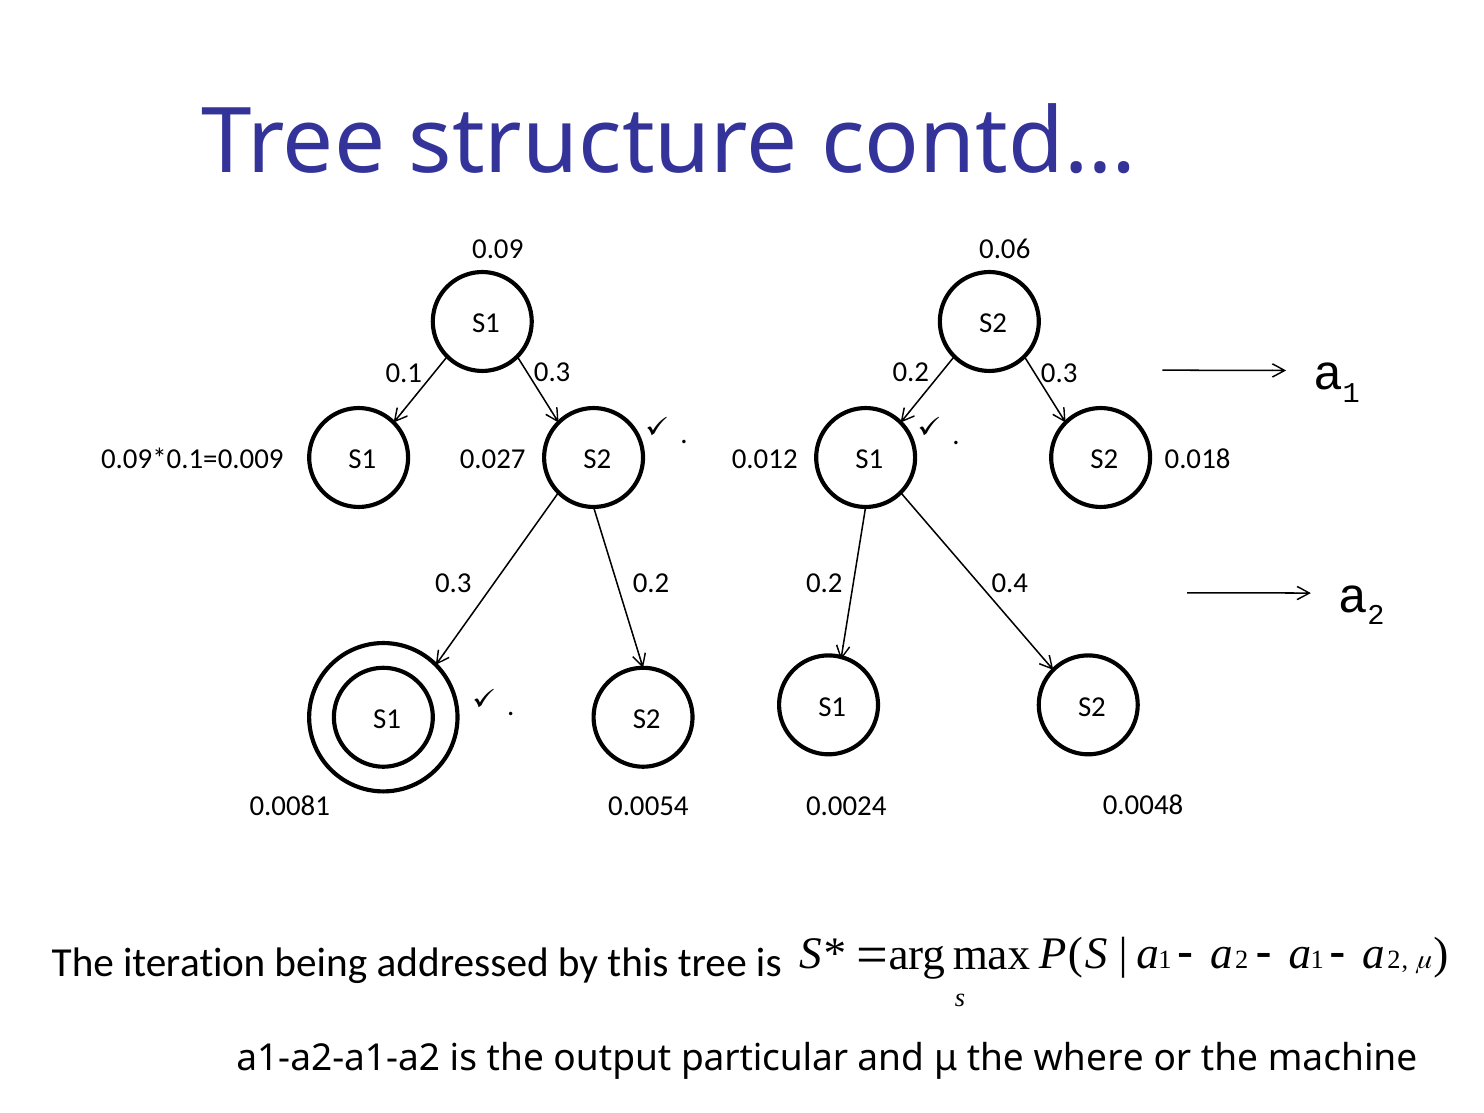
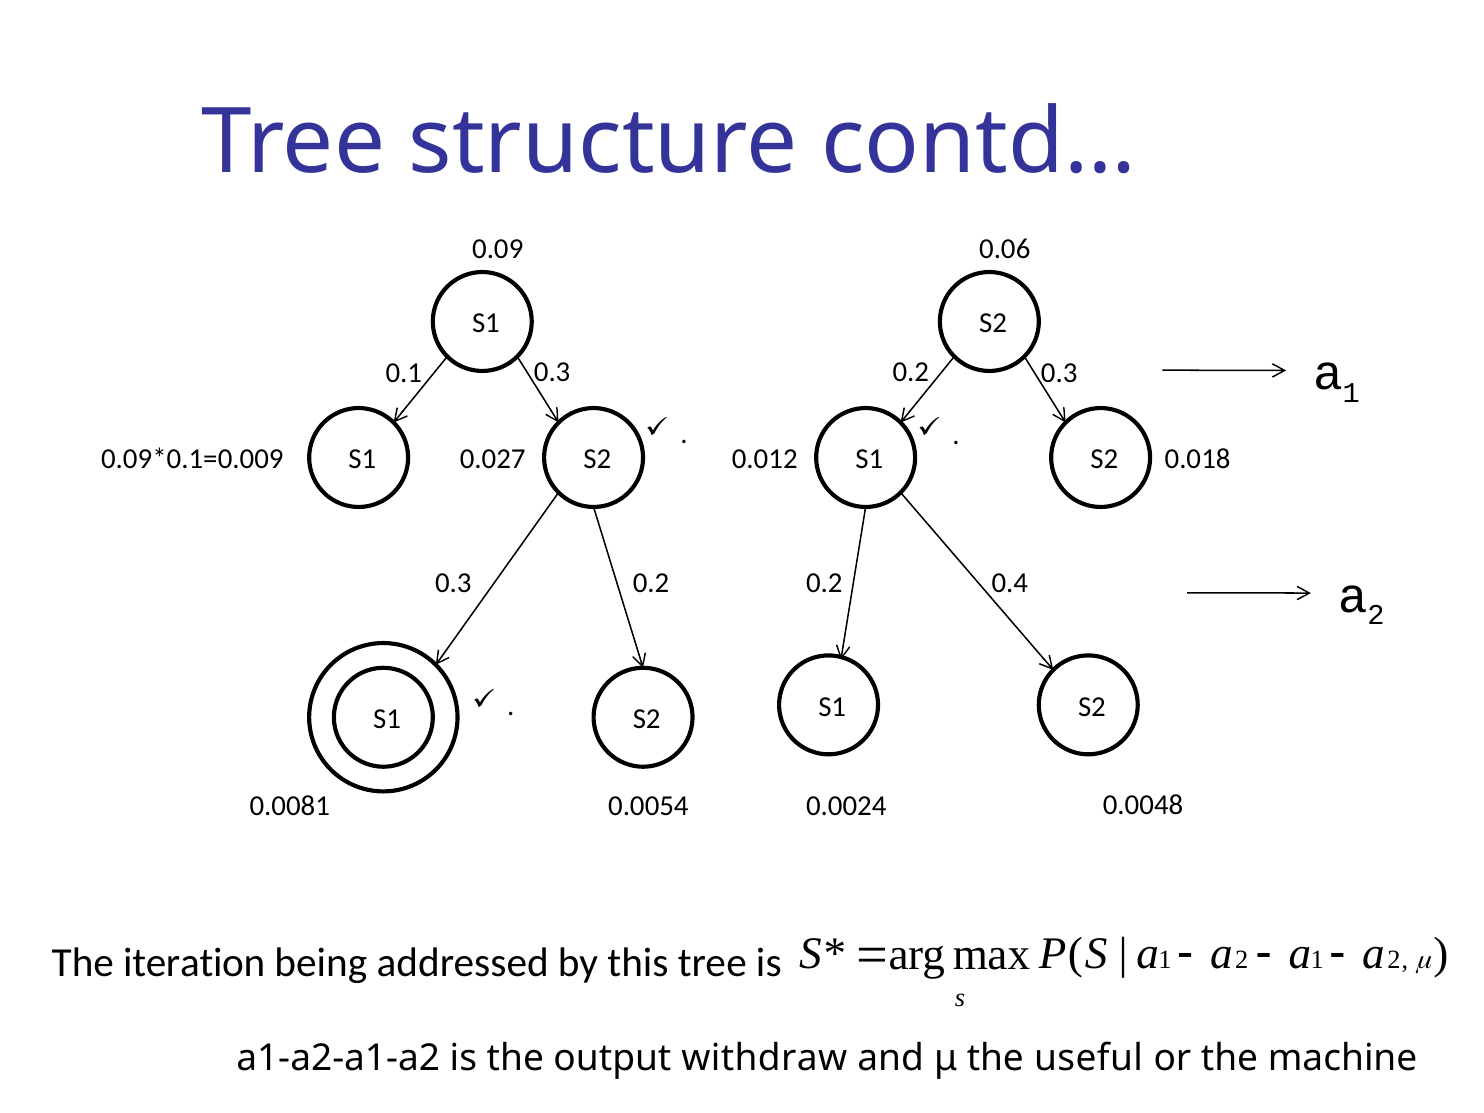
particular: particular -> withdraw
where: where -> useful
